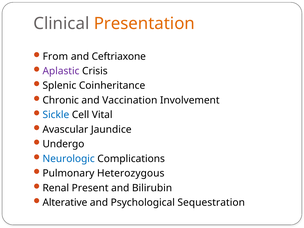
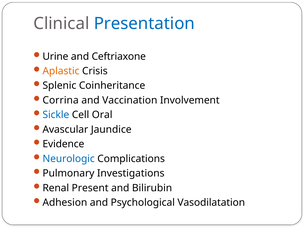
Presentation colour: orange -> blue
From: From -> Urine
Aplastic colour: purple -> orange
Chronic: Chronic -> Corrina
Vital: Vital -> Oral
Undergo: Undergo -> Evidence
Heterozygous: Heterozygous -> Investigations
Alterative: Alterative -> Adhesion
Sequestration: Sequestration -> Vasodilatation
